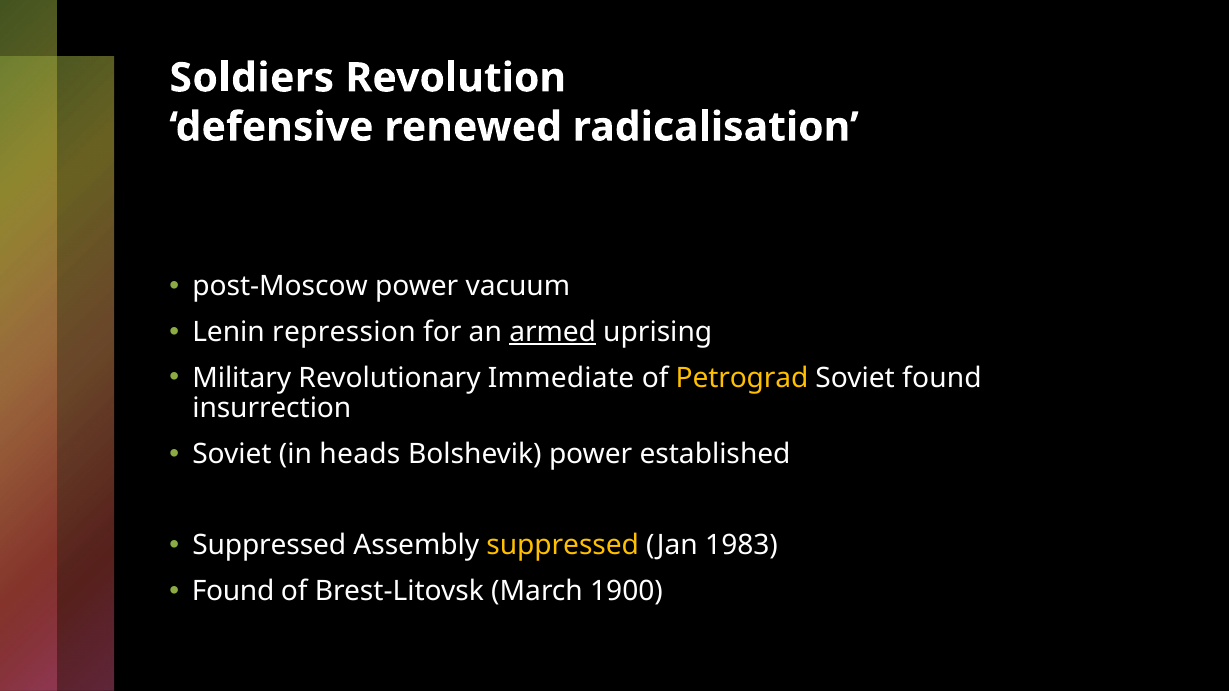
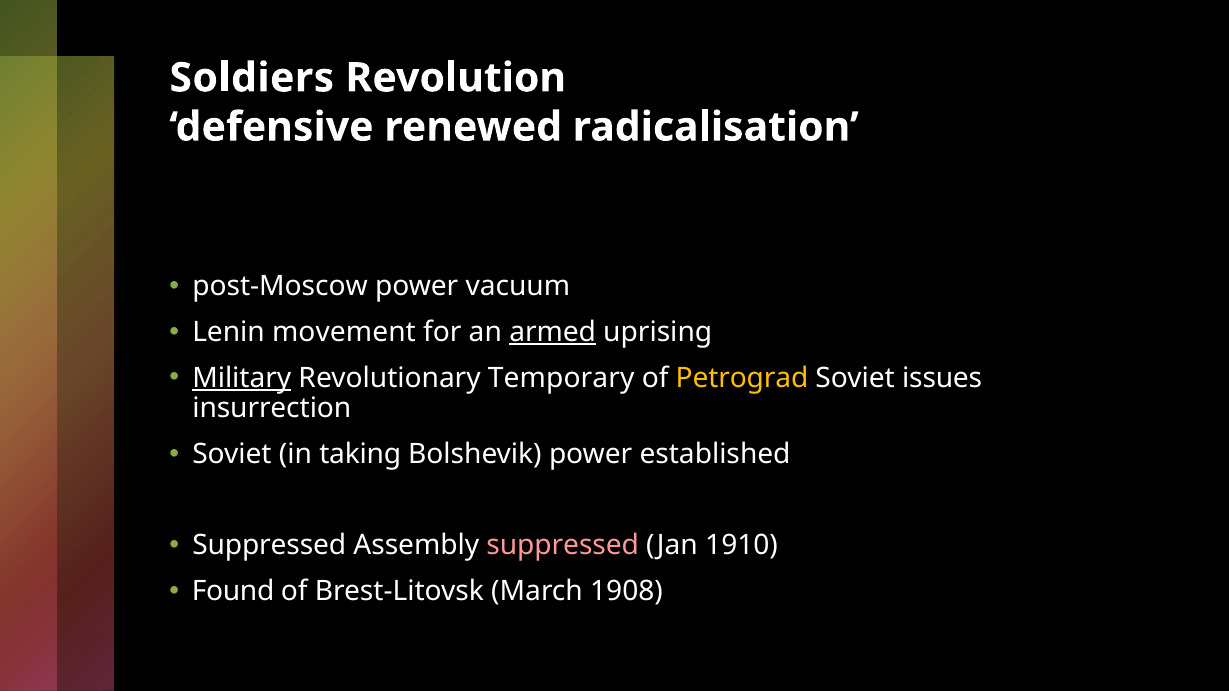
repression: repression -> movement
Military underline: none -> present
Immediate: Immediate -> Temporary
Soviet found: found -> issues
heads: heads -> taking
suppressed at (563, 546) colour: yellow -> pink
1983: 1983 -> 1910
1900: 1900 -> 1908
